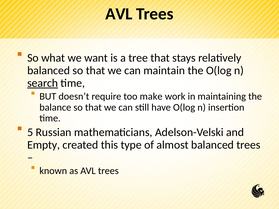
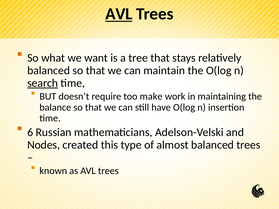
AVL at (119, 14) underline: none -> present
5: 5 -> 6
Empty: Empty -> Nodes
